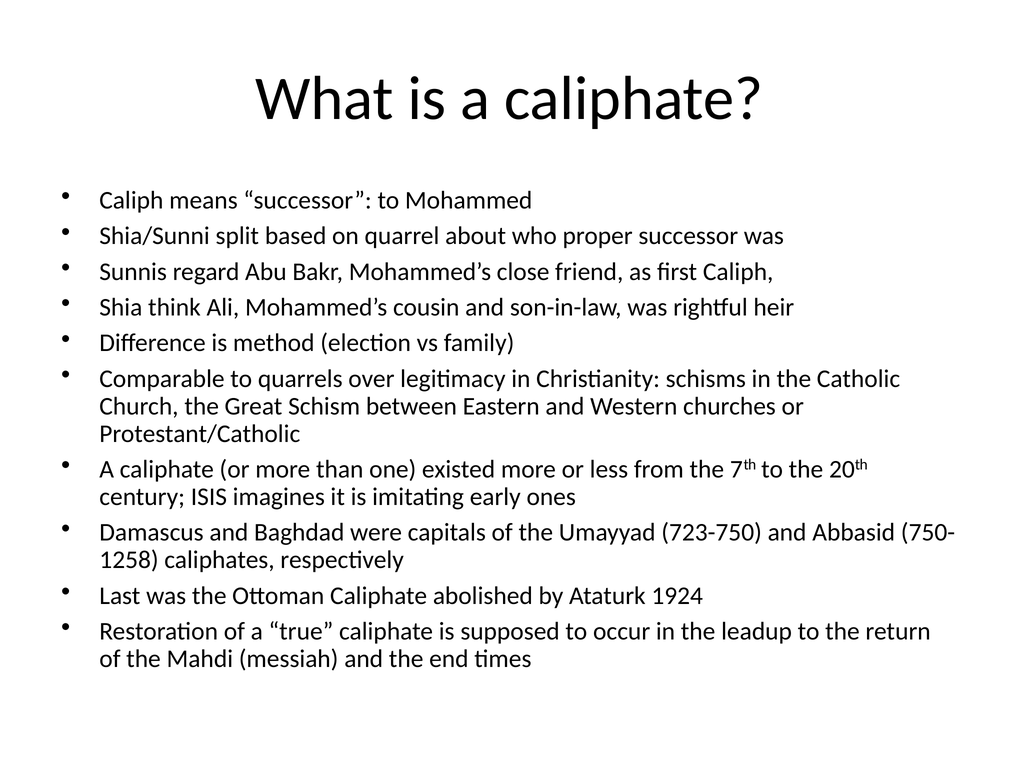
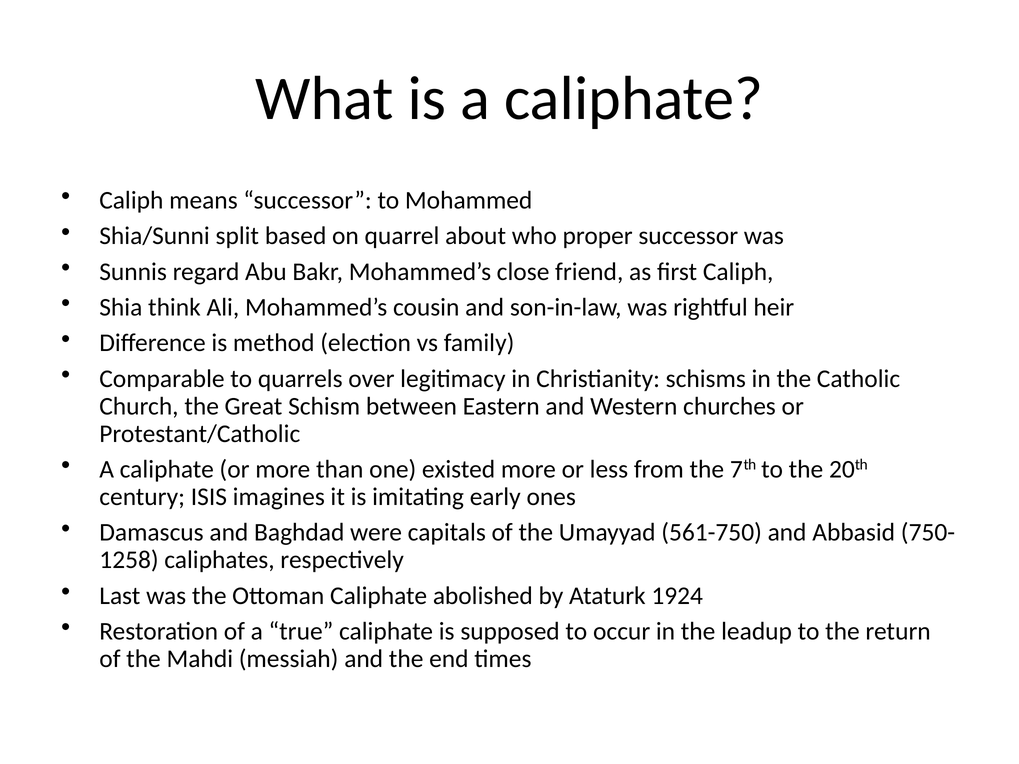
723-750: 723-750 -> 561-750
